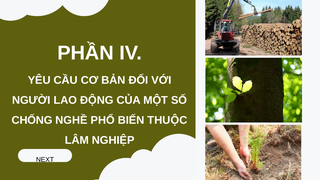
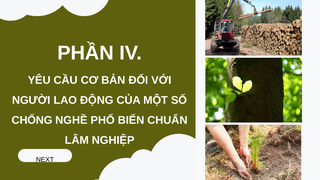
THUỘC: THUỘC -> CHUẨN
